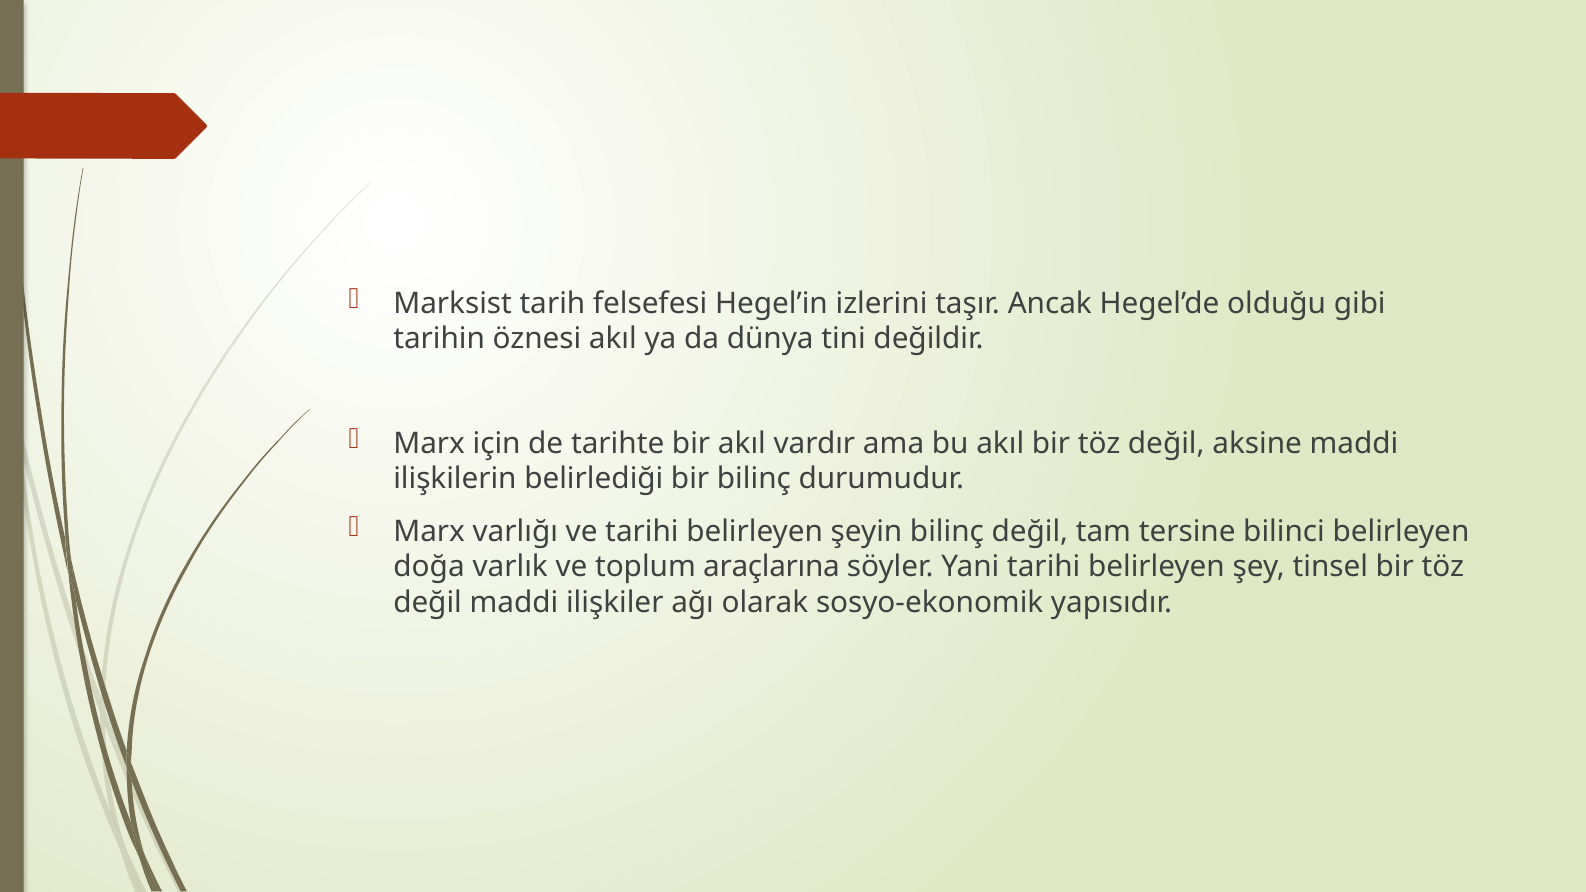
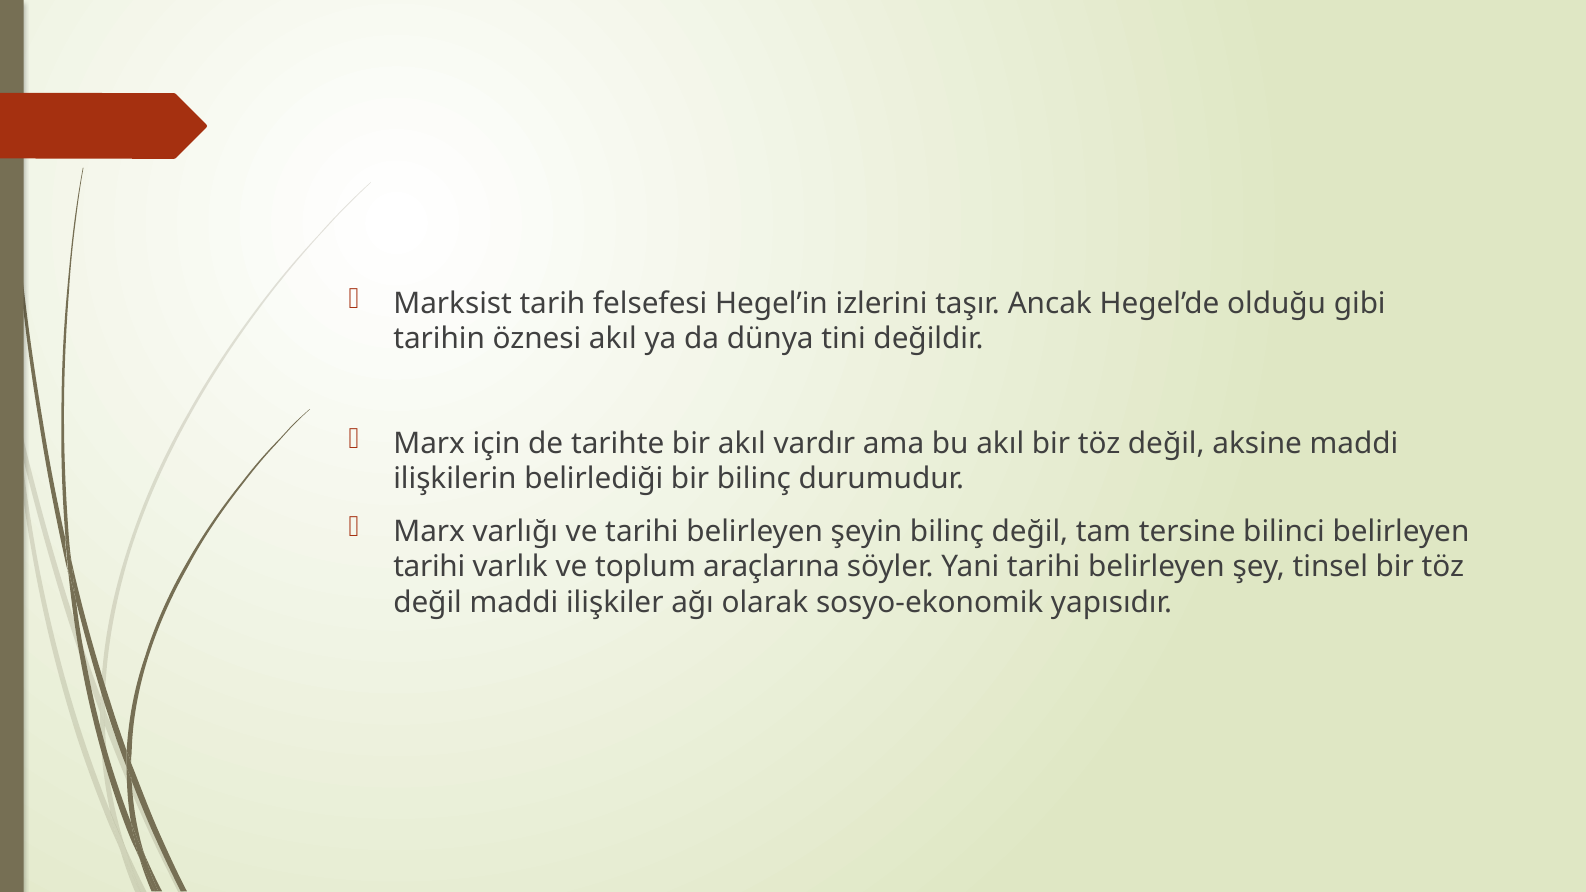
doğa at (429, 567): doğa -> tarihi
